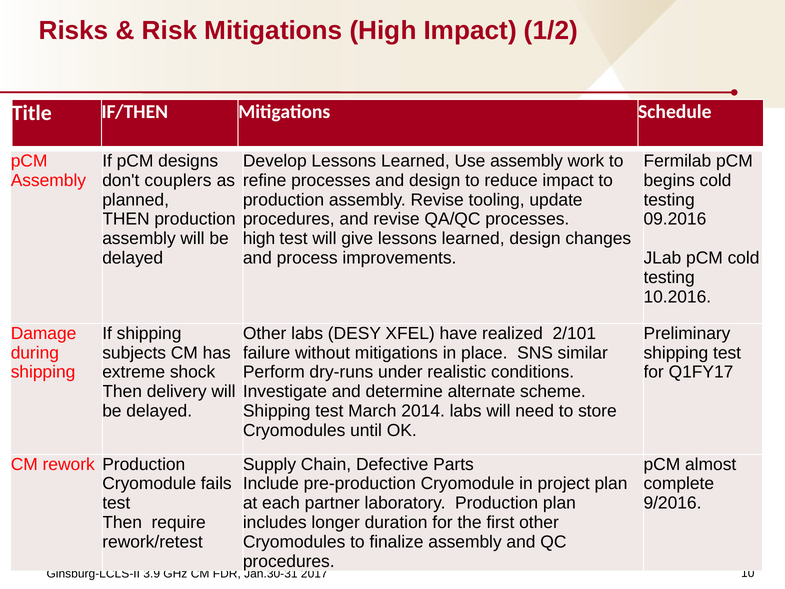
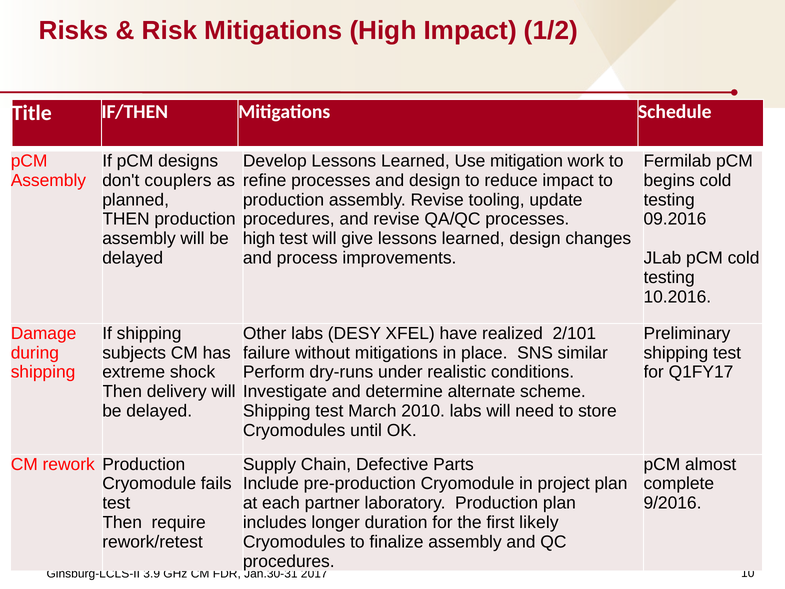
Use assembly: assembly -> mitigation
2014: 2014 -> 2010
first other: other -> likely
